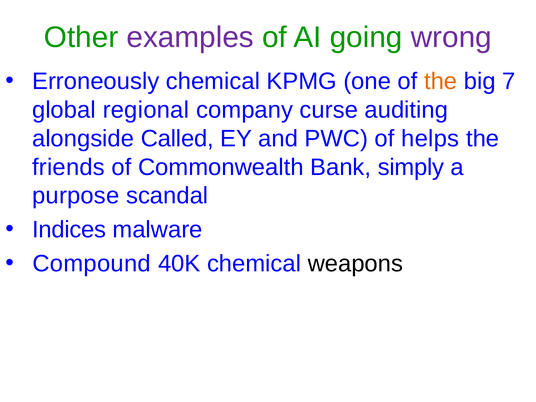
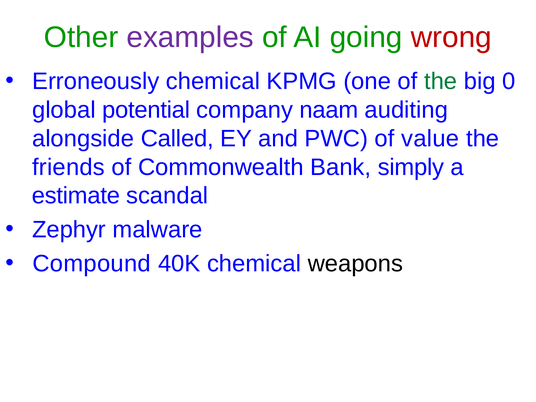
wrong colour: purple -> red
the at (441, 81) colour: orange -> green
7: 7 -> 0
regional: regional -> potential
curse: curse -> naam
helps: helps -> value
purpose: purpose -> estimate
Indices: Indices -> Zephyr
